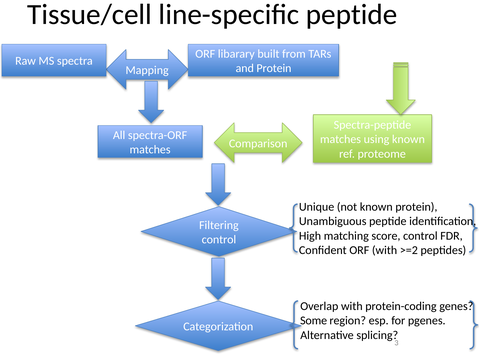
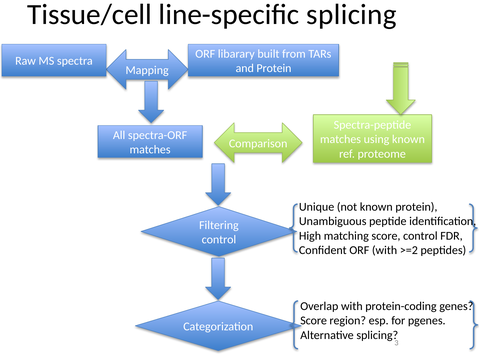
line-specific peptide: peptide -> splicing
Some at (314, 321): Some -> Score
